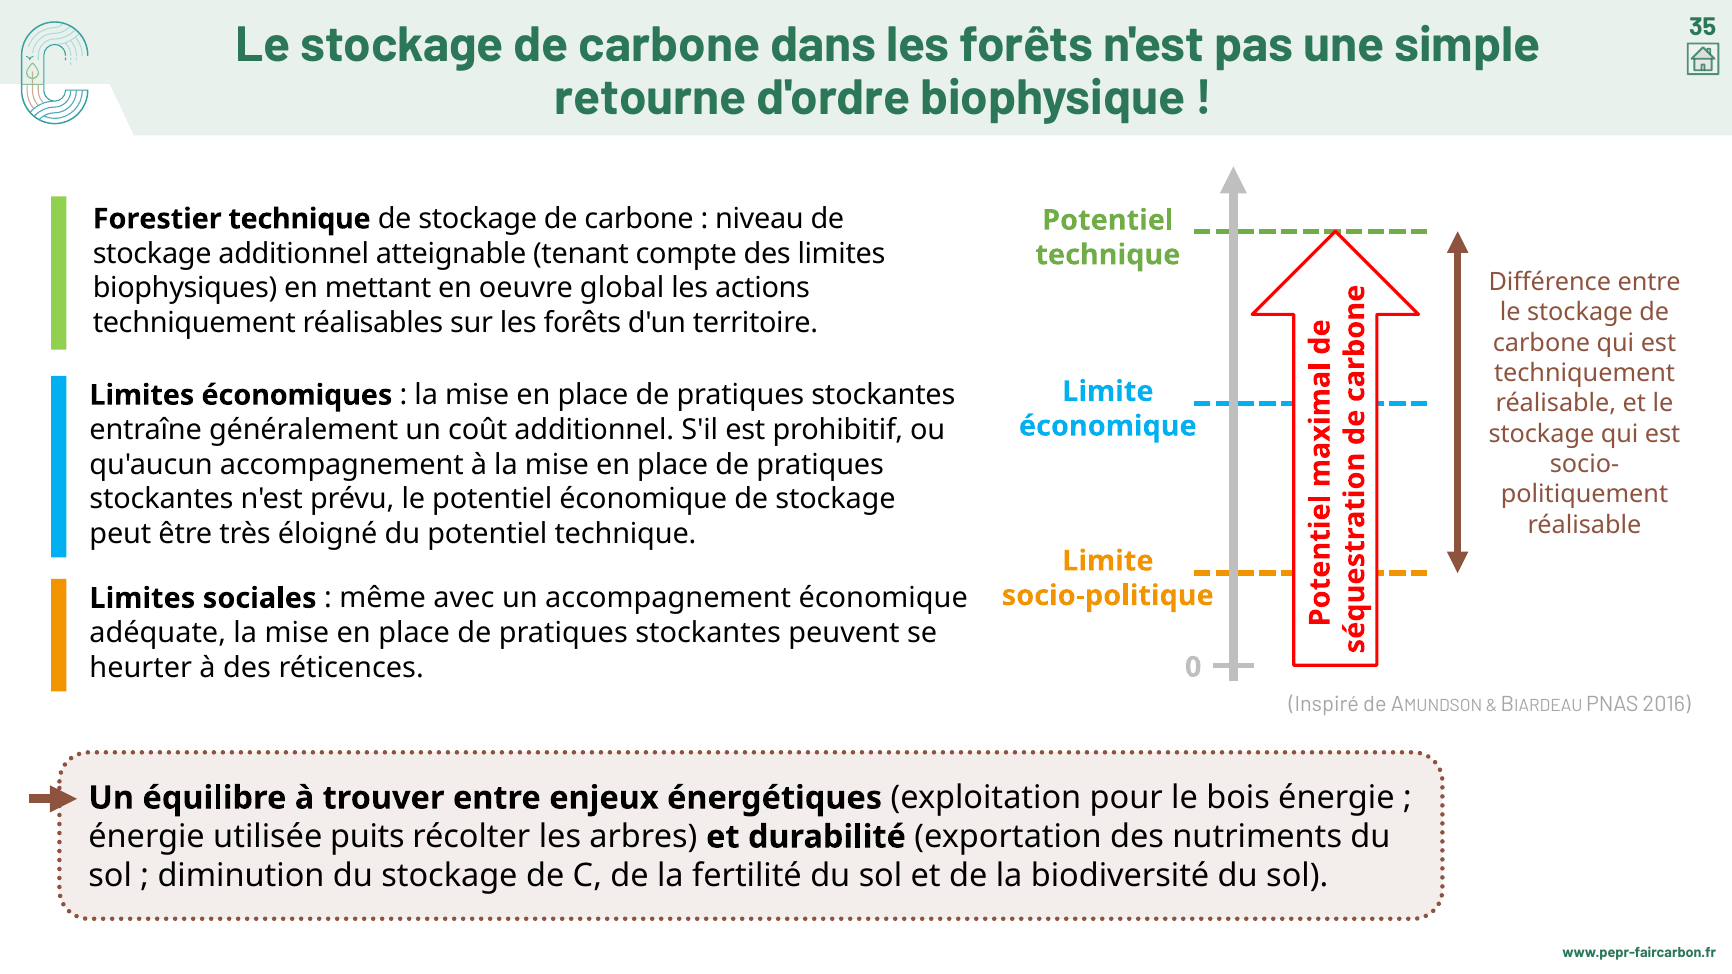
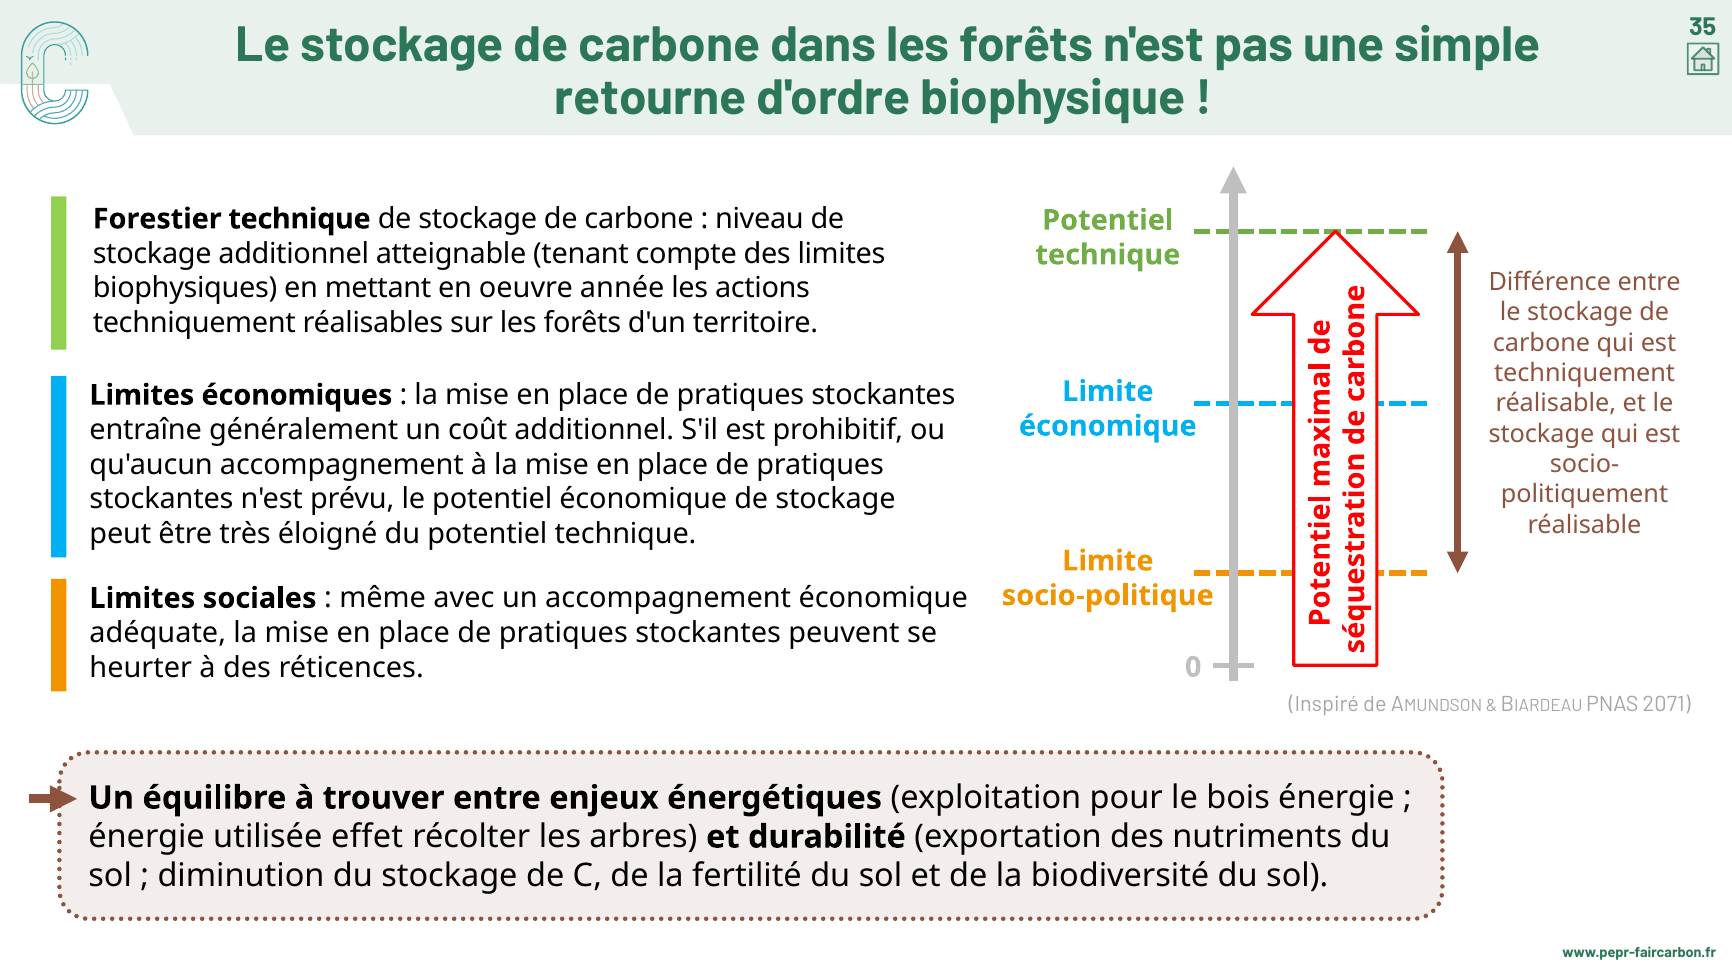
global: global -> année
2016: 2016 -> 2071
puits: puits -> effet
